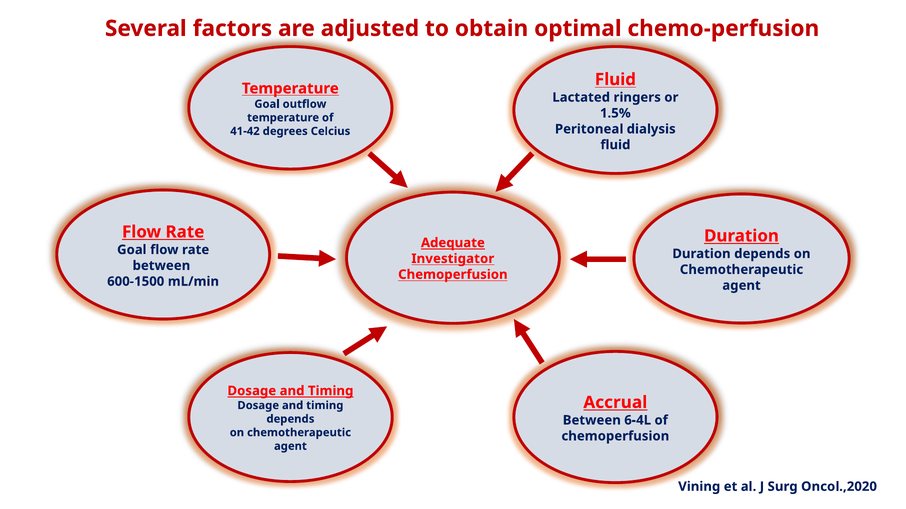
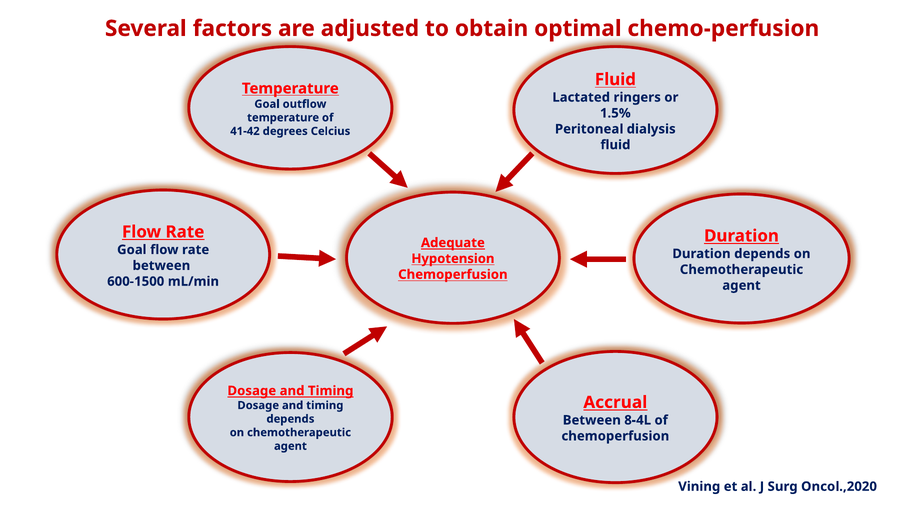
Investigator: Investigator -> Hypotension
6-4L: 6-4L -> 8-4L
